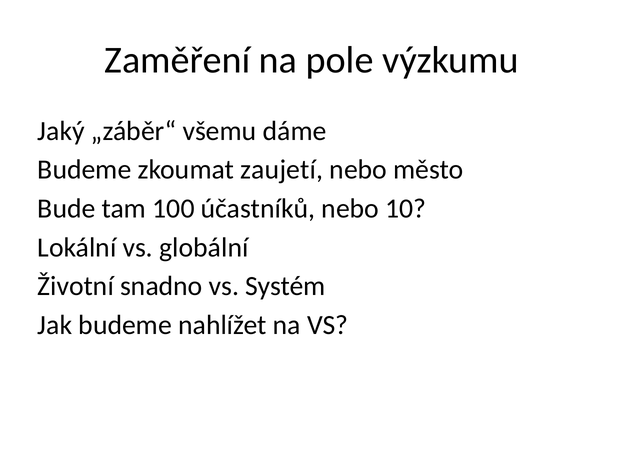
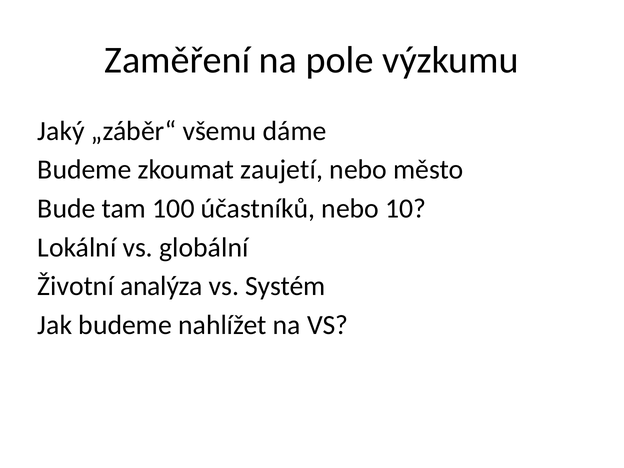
snadno: snadno -> analýza
